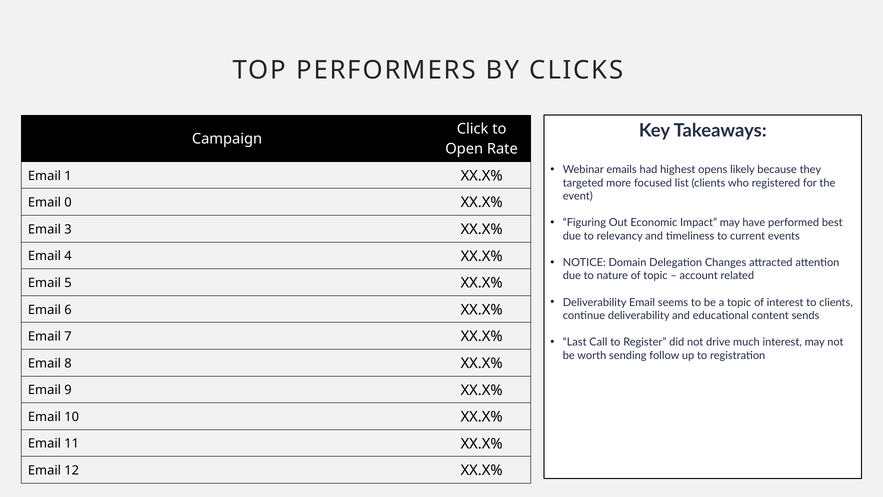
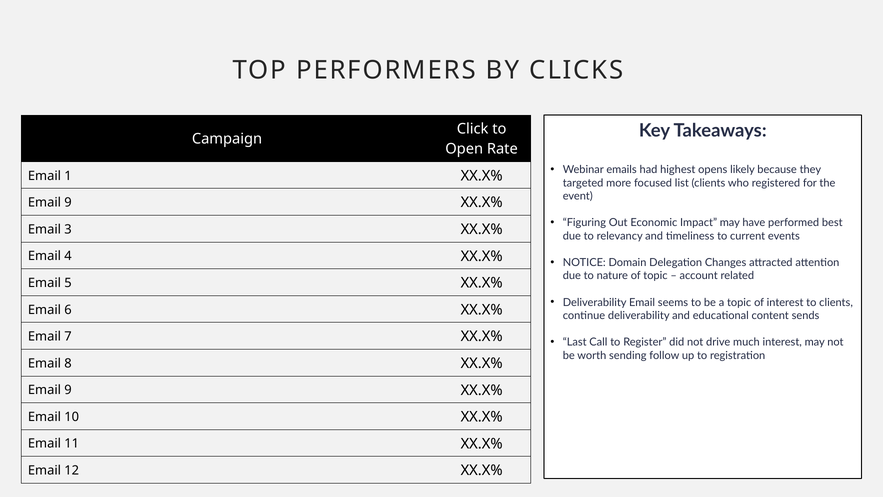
0 at (68, 202): 0 -> 9
